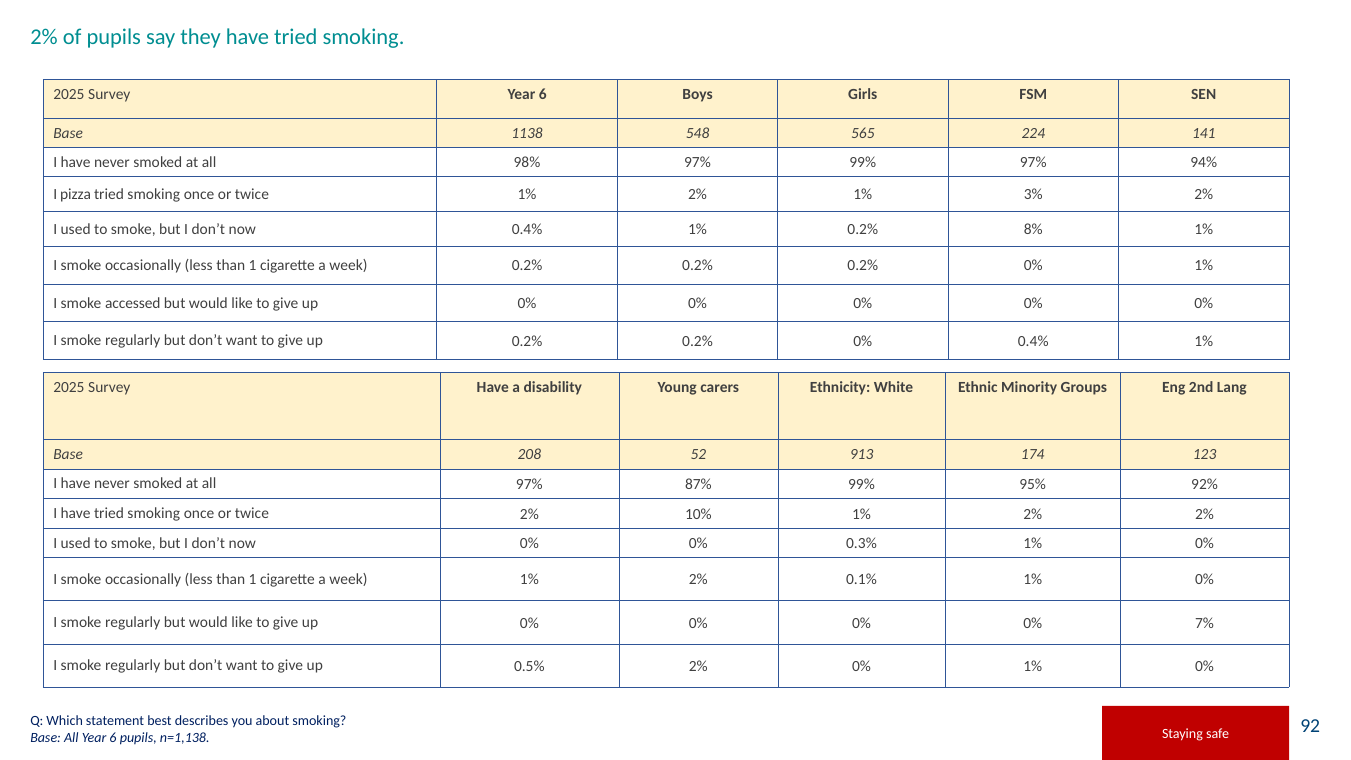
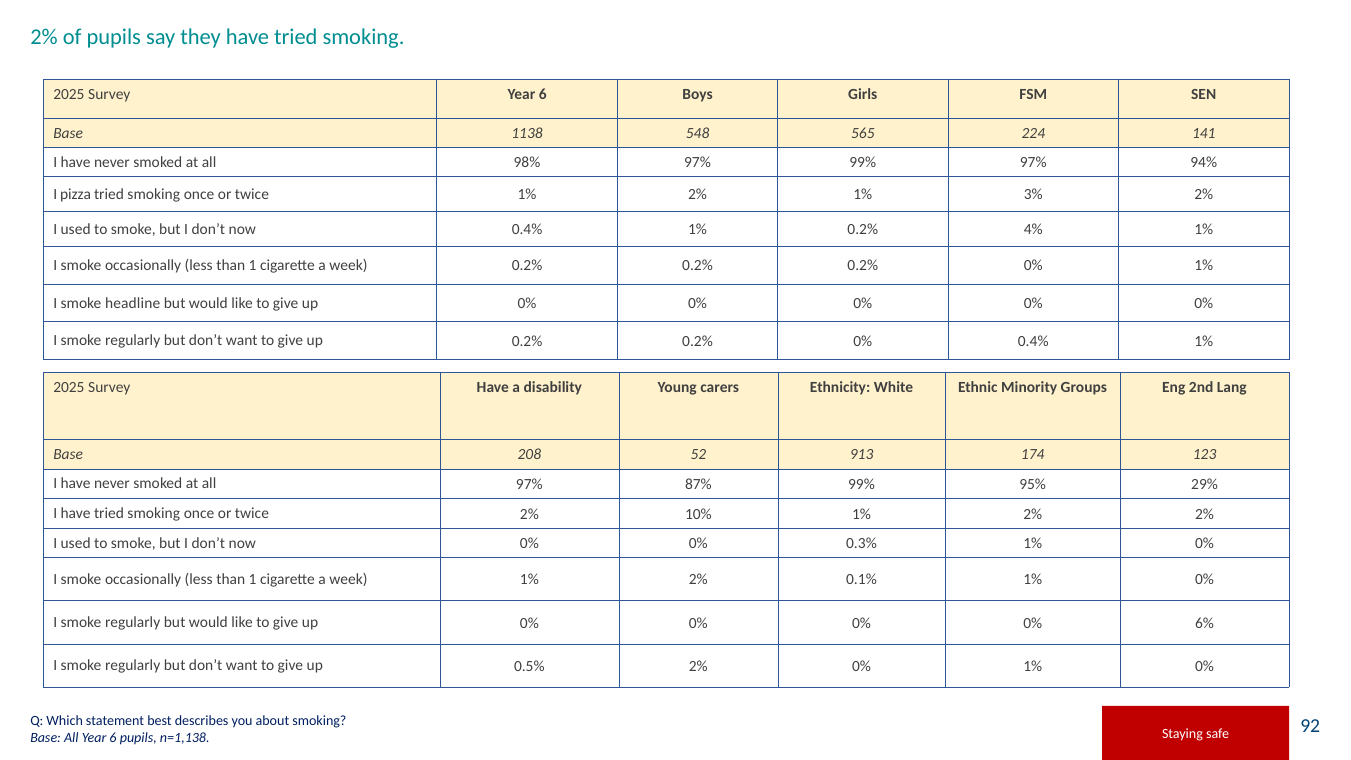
8%: 8% -> 4%
accessed: accessed -> headline
92%: 92% -> 29%
7%: 7% -> 6%
